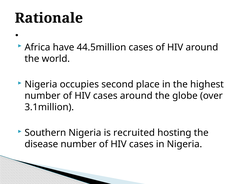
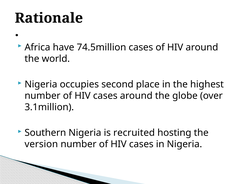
44.5million: 44.5million -> 74.5million
disease: disease -> version
